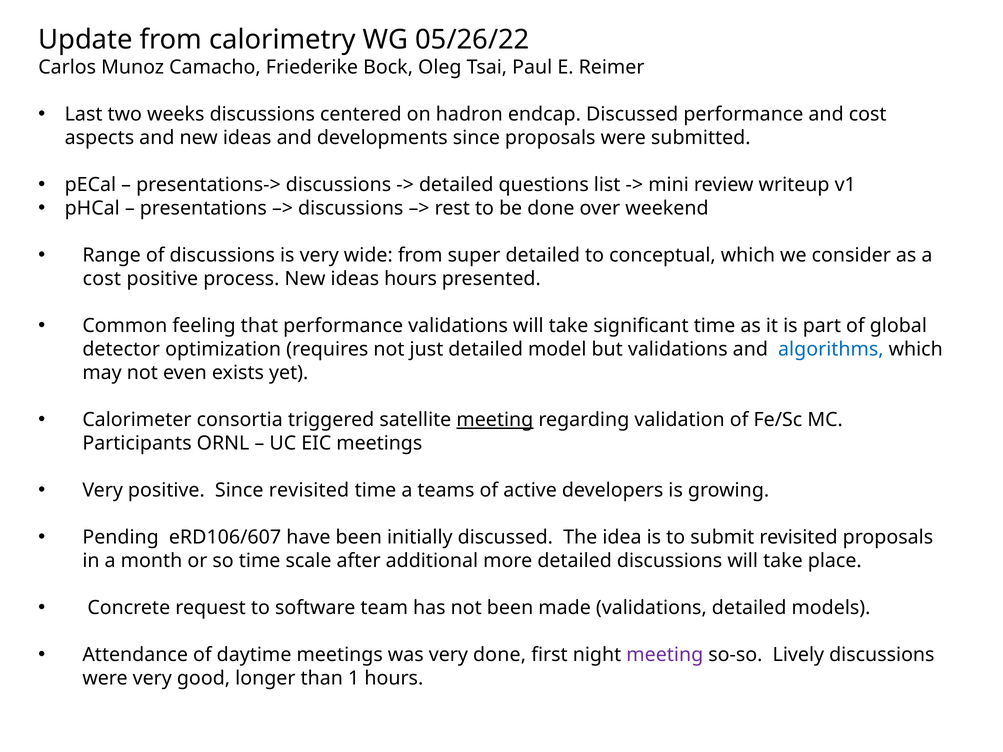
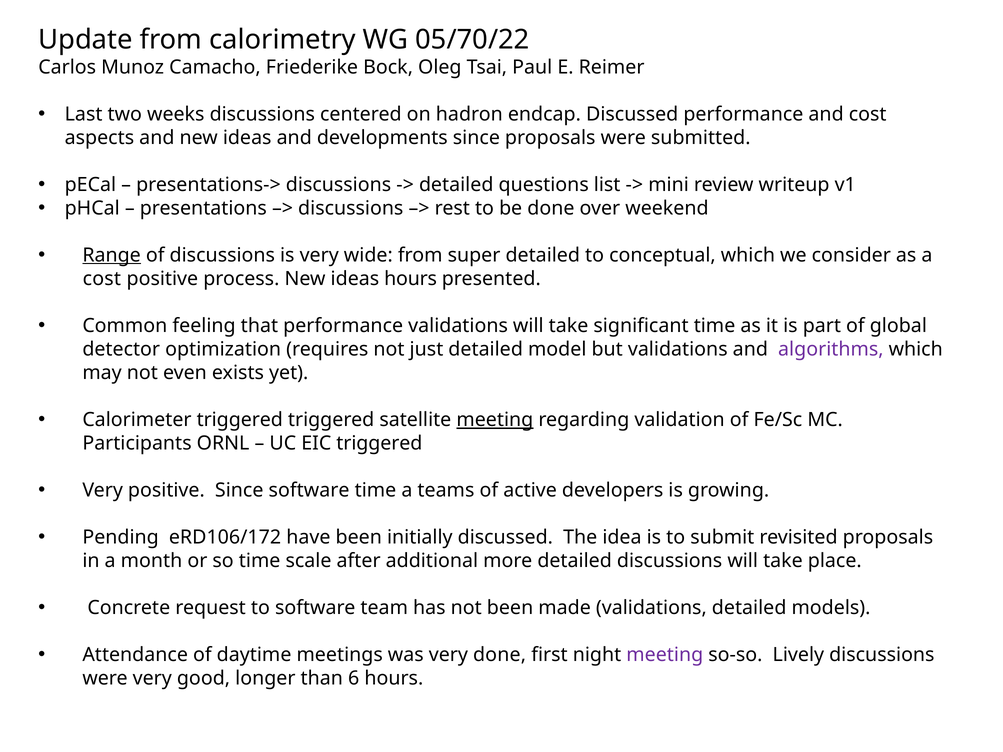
05/26/22: 05/26/22 -> 05/70/22
Range underline: none -> present
algorithms colour: blue -> purple
Calorimeter consortia: consortia -> triggered
EIC meetings: meetings -> triggered
Since revisited: revisited -> software
eRD106/607: eRD106/607 -> eRD106/172
1: 1 -> 6
